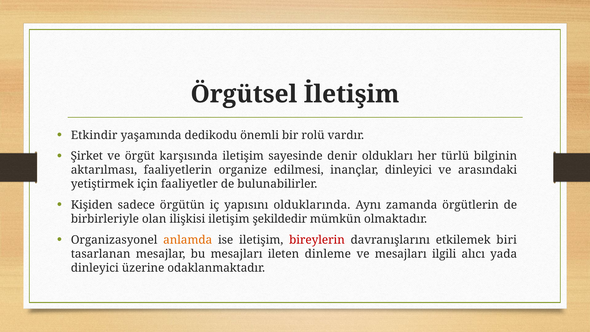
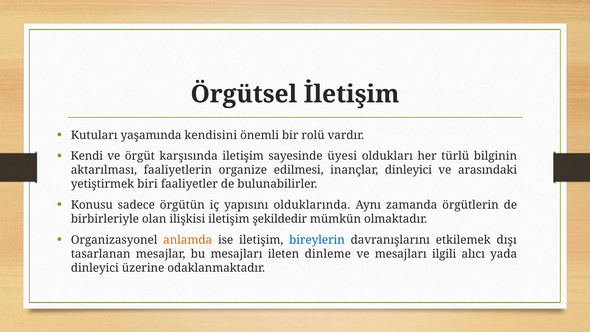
Etkindir: Etkindir -> Kutuları
dedikodu: dedikodu -> kendisini
Şirket: Şirket -> Kendi
denir: denir -> üyesi
için: için -> biri
Kişiden: Kişiden -> Konusu
bireylerin colour: red -> blue
biri: biri -> dışı
